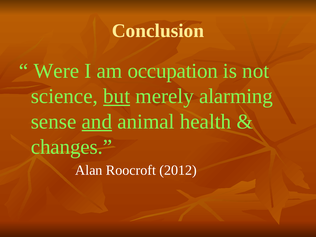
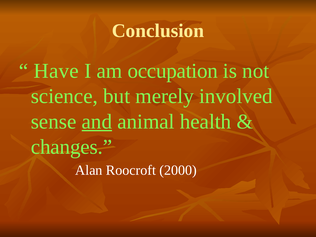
Were: Were -> Have
but underline: present -> none
alarming: alarming -> involved
2012: 2012 -> 2000
